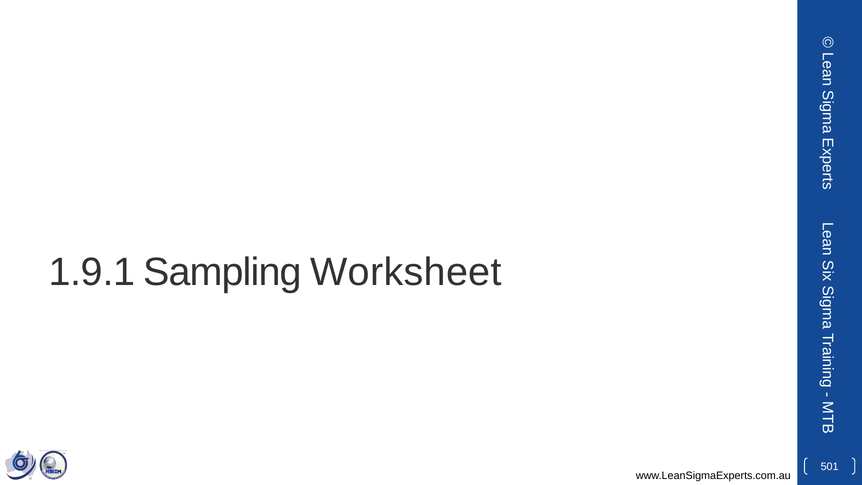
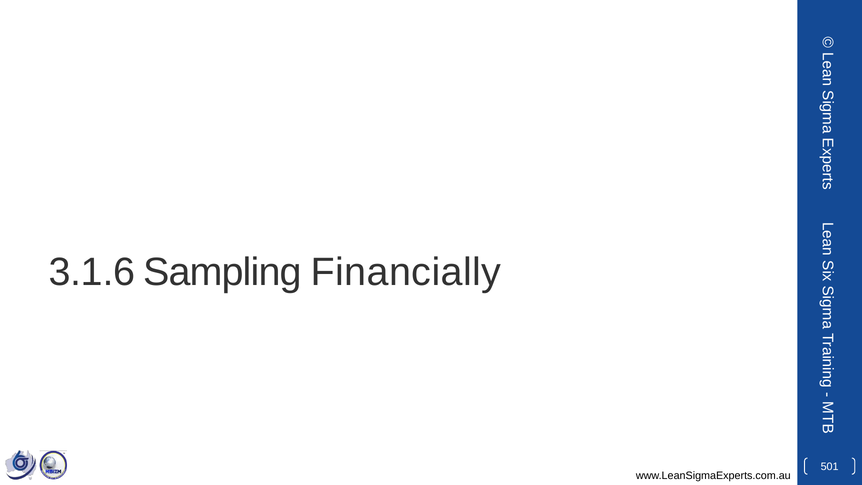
1.9.1: 1.9.1 -> 3.1.6
Worksheet: Worksheet -> Financially
